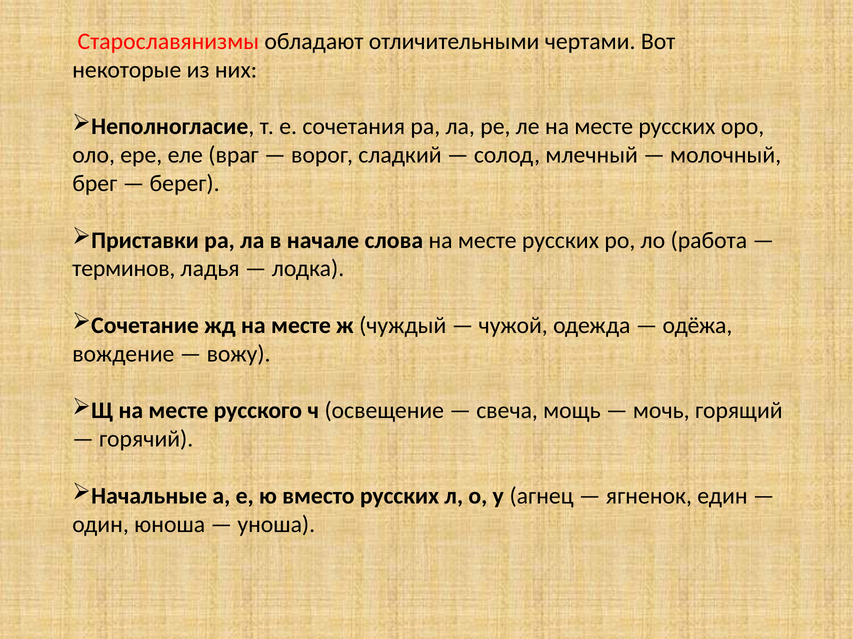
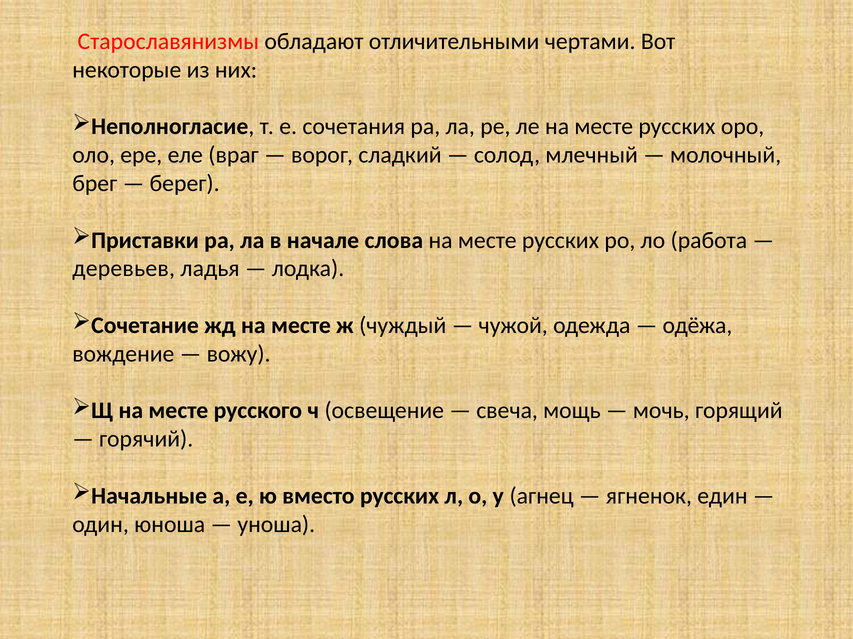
терминов: терминов -> деревьев
